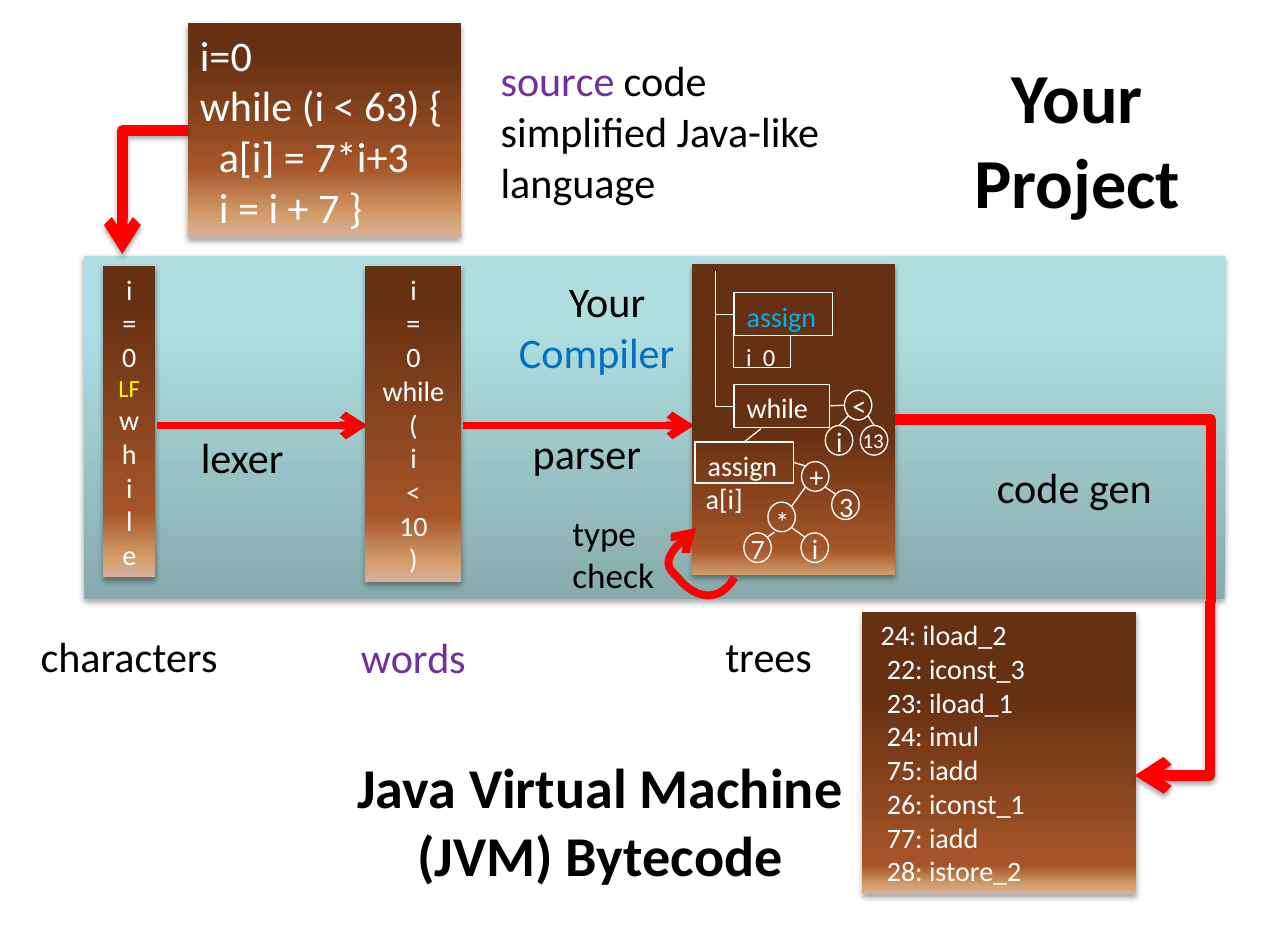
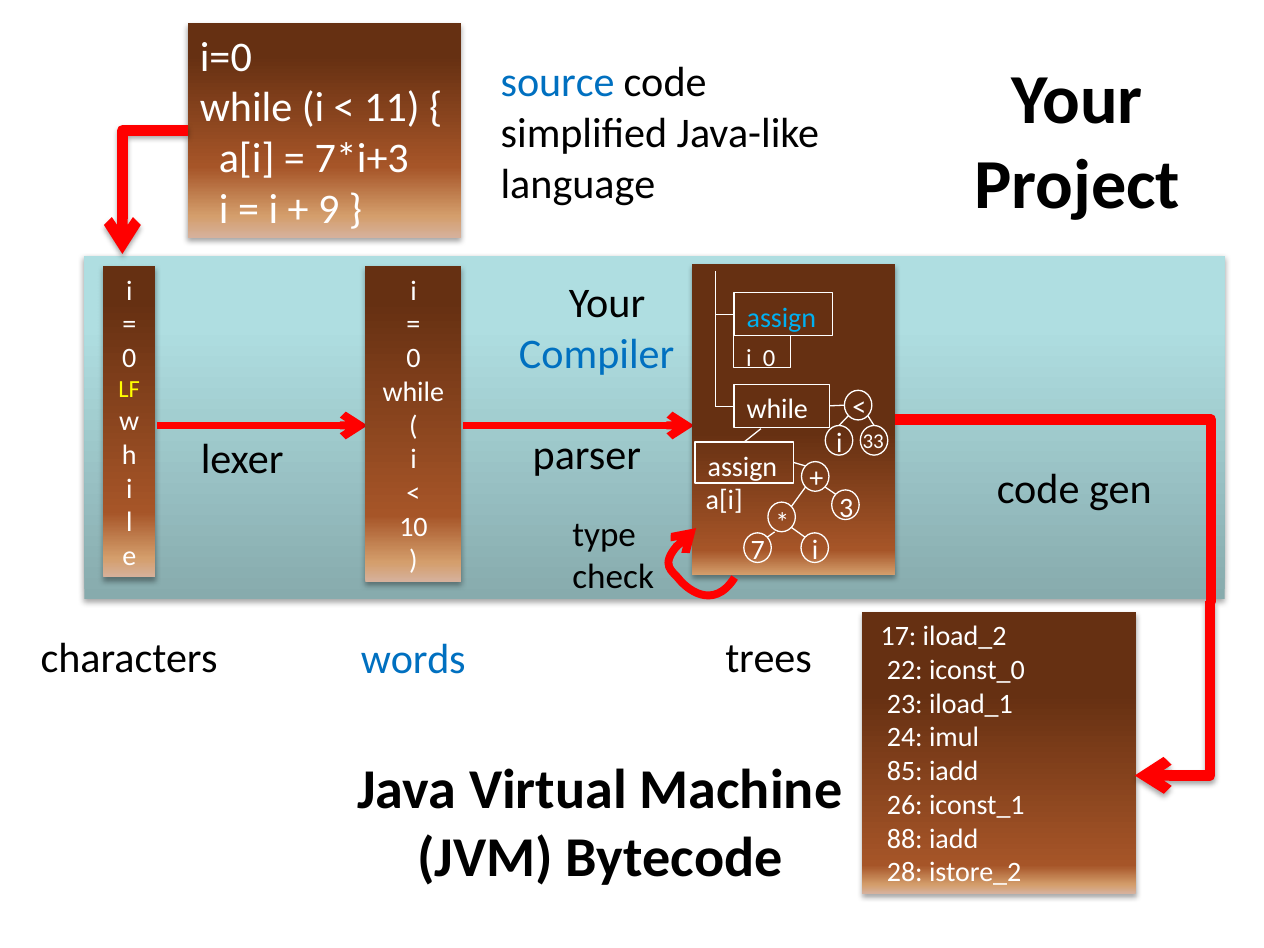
source colour: purple -> blue
63: 63 -> 11
7 at (329, 209): 7 -> 9
13: 13 -> 33
24 at (899, 637): 24 -> 17
words colour: purple -> blue
iconst_3: iconst_3 -> iconst_0
75: 75 -> 85
77: 77 -> 88
